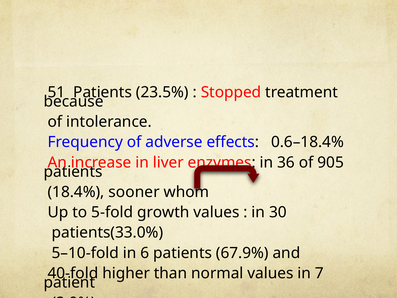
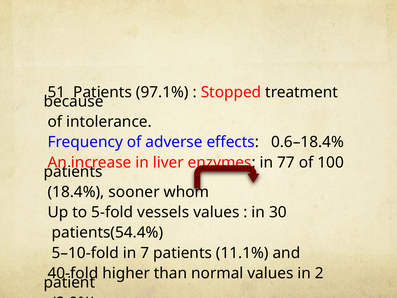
23.5%: 23.5% -> 97.1%
36: 36 -> 77
905: 905 -> 100
growth: growth -> vessels
patients(33.0%: patients(33.0% -> patients(54.4%
6: 6 -> 7
67.9%: 67.9% -> 11.1%
7: 7 -> 2
